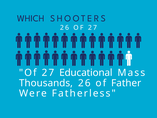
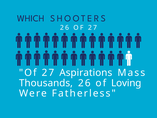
Educational: Educational -> Aspirations
Father: Father -> Loving
